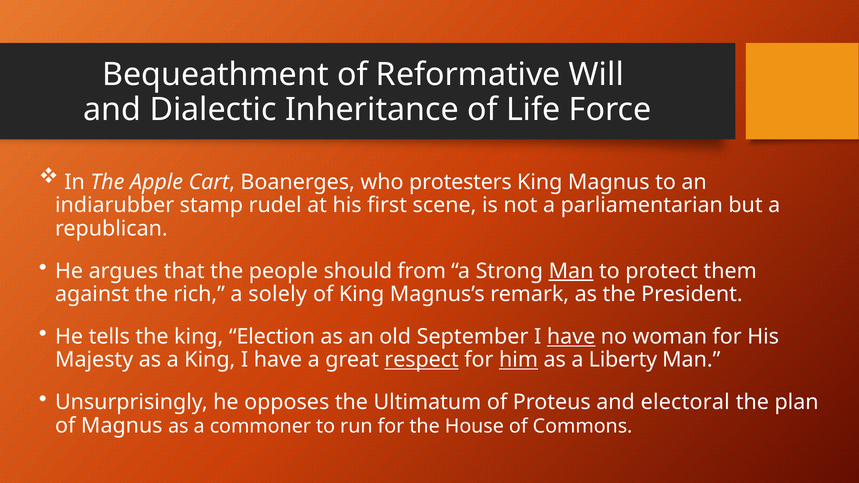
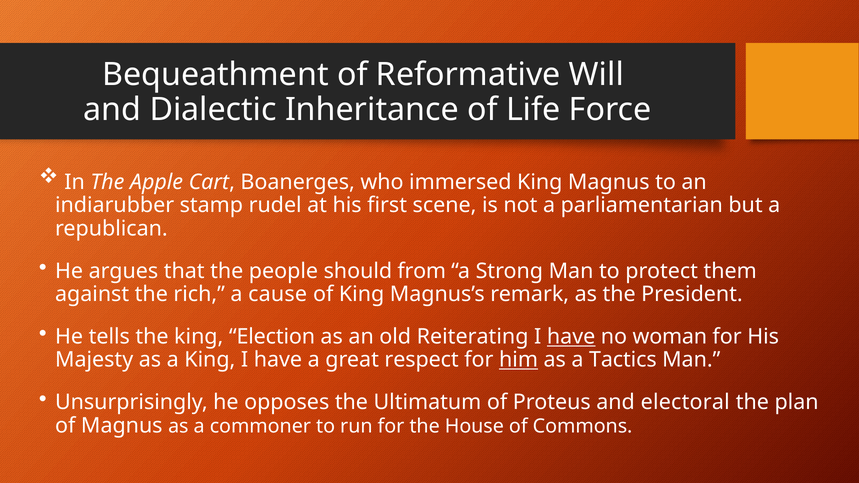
protesters: protesters -> immersed
Man at (571, 271) underline: present -> none
solely: solely -> cause
September: September -> Reiterating
respect underline: present -> none
Liberty: Liberty -> Tactics
